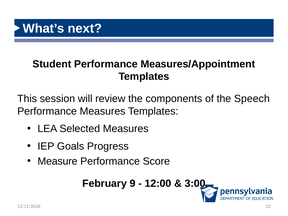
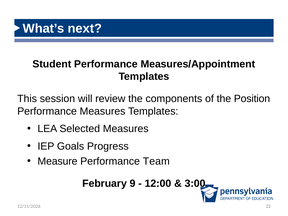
Speech: Speech -> Position
Score: Score -> Team
